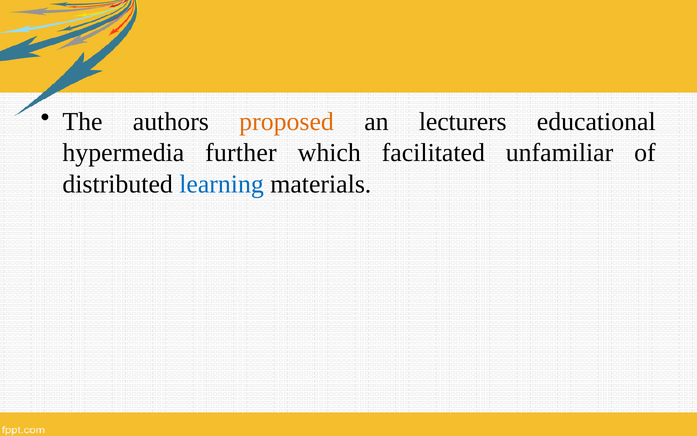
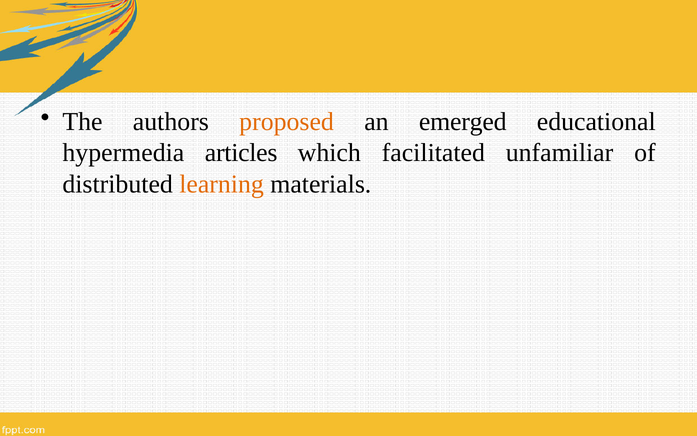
lecturers: lecturers -> emerged
further: further -> articles
learning colour: blue -> orange
